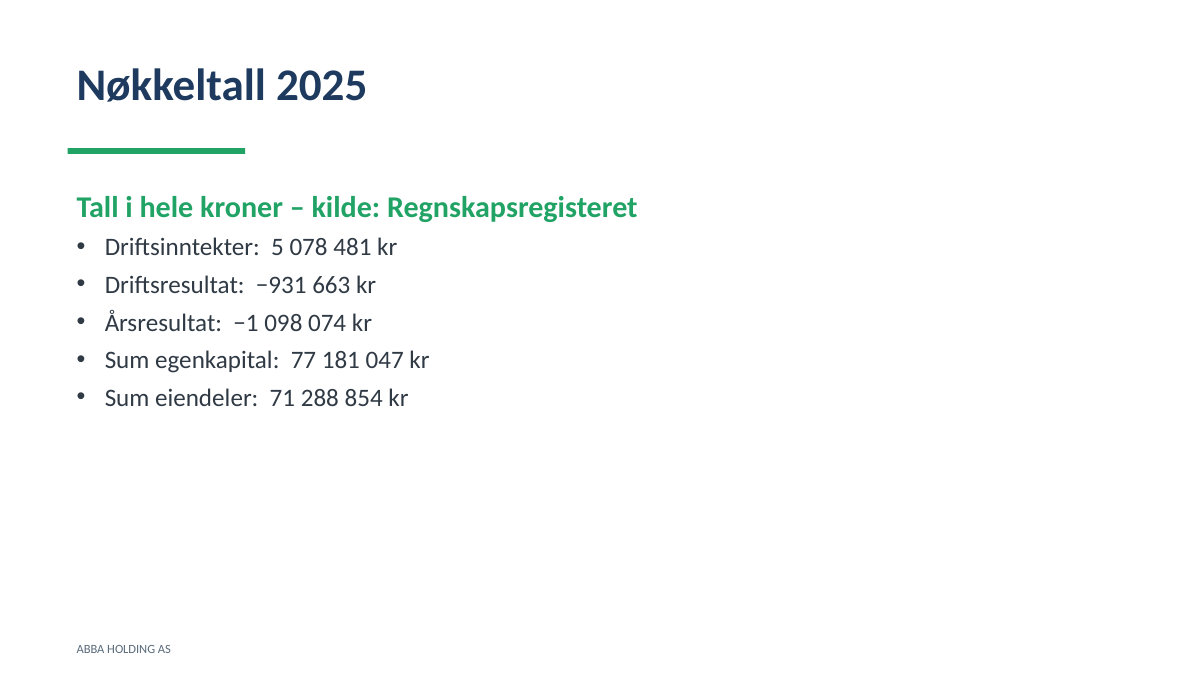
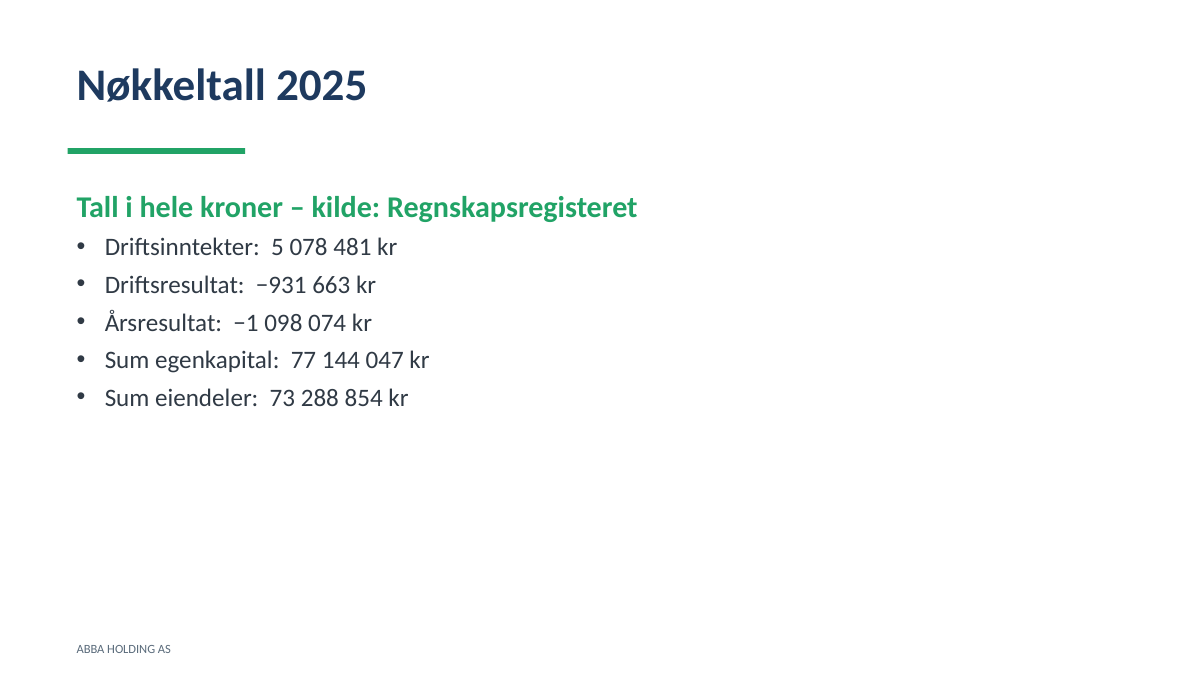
181: 181 -> 144
71: 71 -> 73
